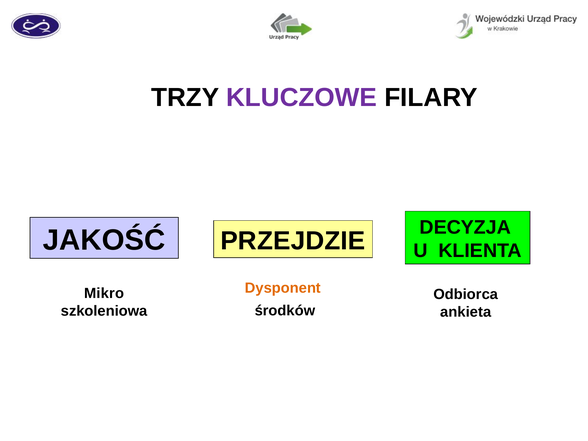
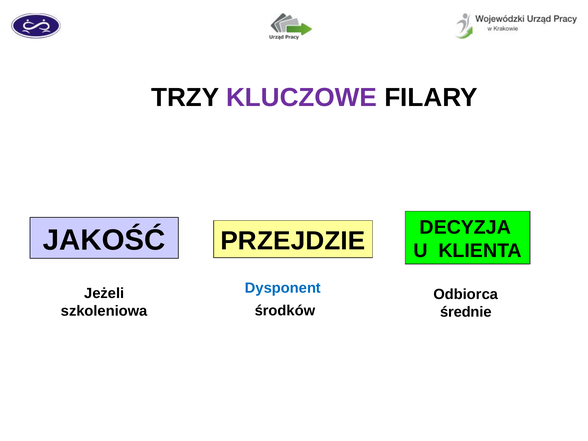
Dysponent colour: orange -> blue
Mikro: Mikro -> Jeżeli
ankieta: ankieta -> średnie
